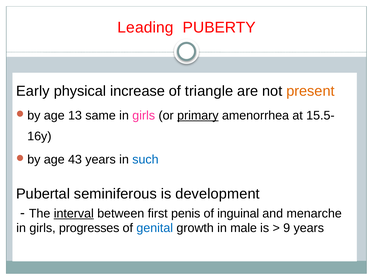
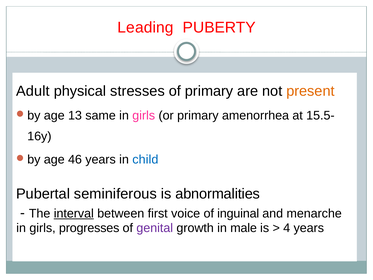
Early: Early -> Adult
increase: increase -> stresses
of triangle: triangle -> primary
primary at (198, 115) underline: present -> none
43: 43 -> 46
such: such -> child
development: development -> abnormalities
penis: penis -> voice
genital colour: blue -> purple
9: 9 -> 4
